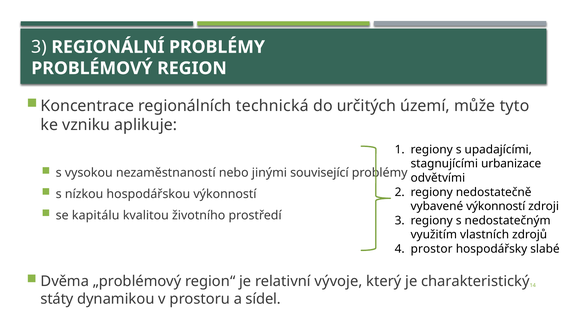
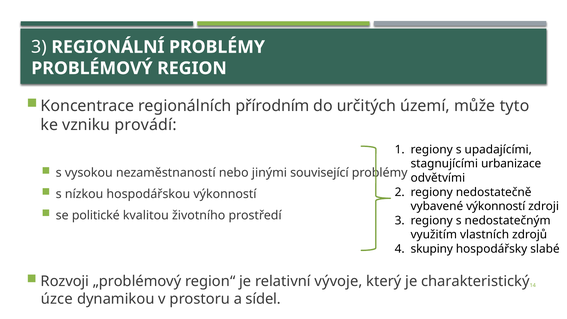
technická: technická -> přírodním
aplikuje: aplikuje -> provádí
kapitálu: kapitálu -> politické
prostor: prostor -> skupiny
Dvěma: Dvěma -> Rozvoji
státy: státy -> úzce
